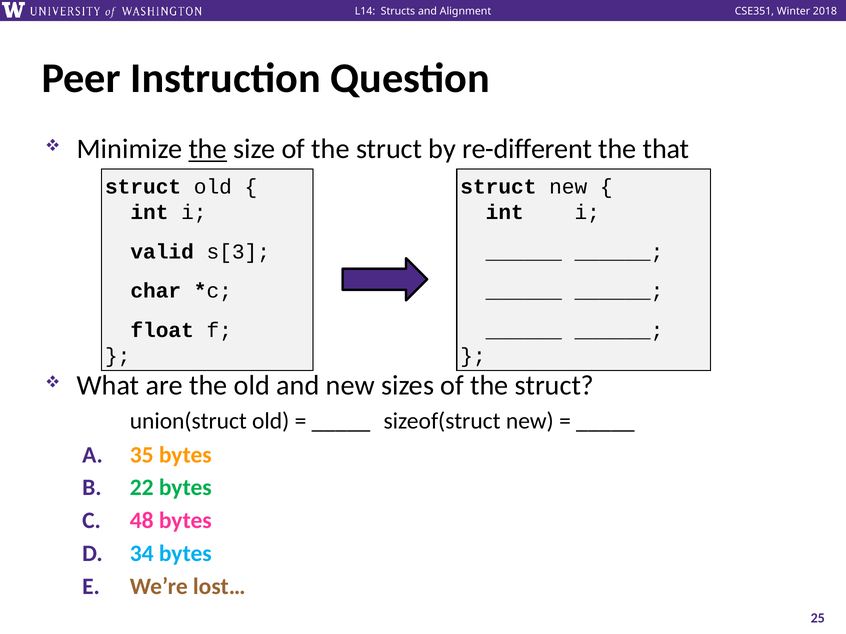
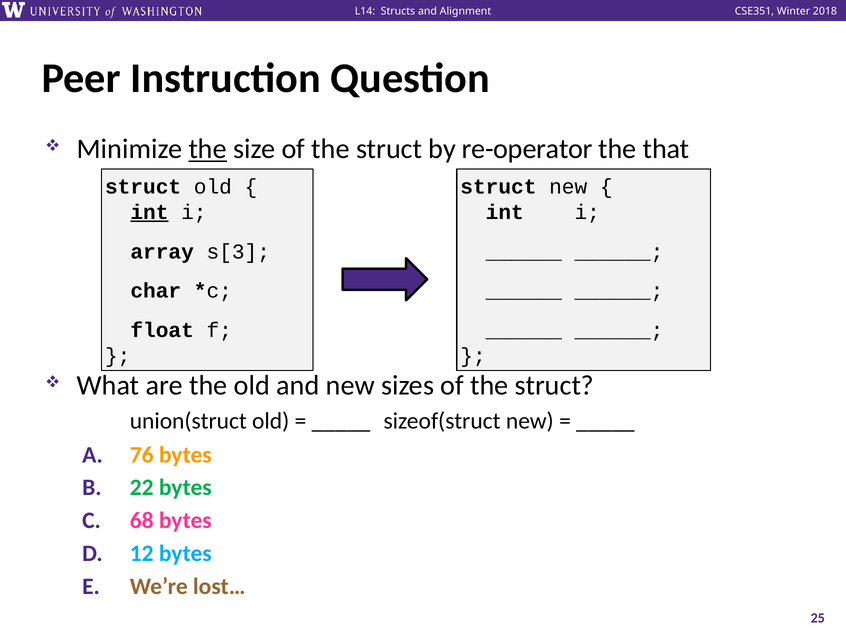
re-different: re-different -> re-operator
int at (149, 212) underline: none -> present
valid: valid -> array
35: 35 -> 76
48: 48 -> 68
34: 34 -> 12
